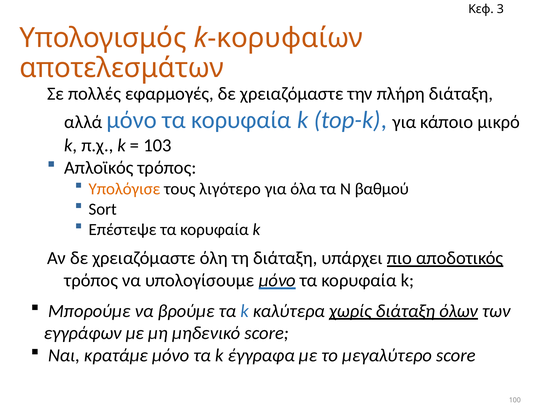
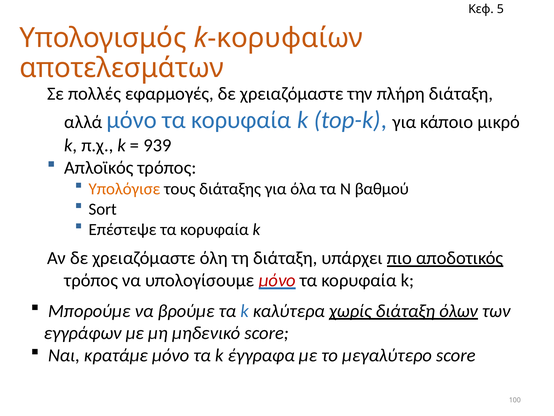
3: 3 -> 5
103: 103 -> 939
λιγότερο: λιγότερο -> διάταξης
μόνο at (277, 280) colour: black -> red
